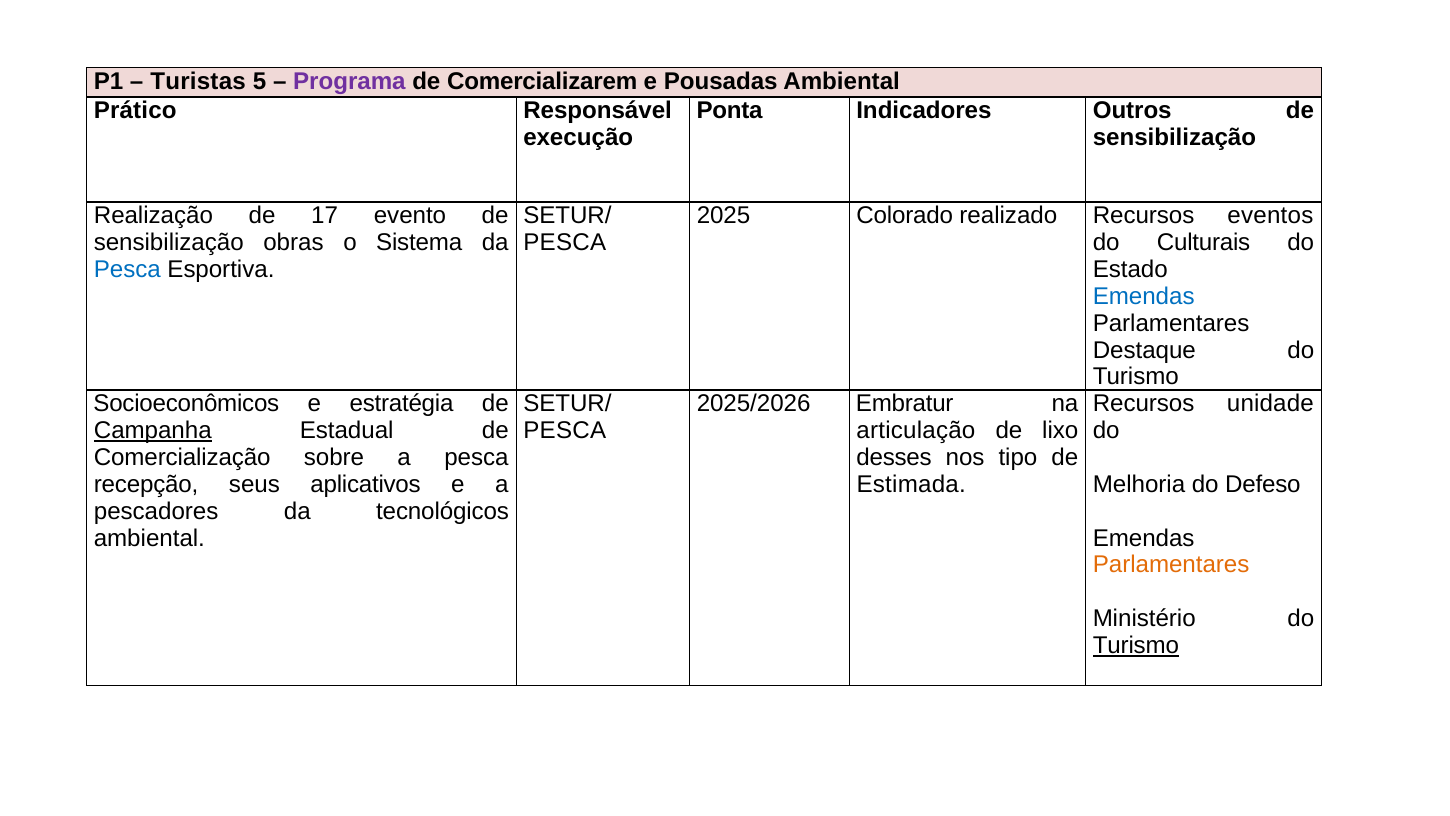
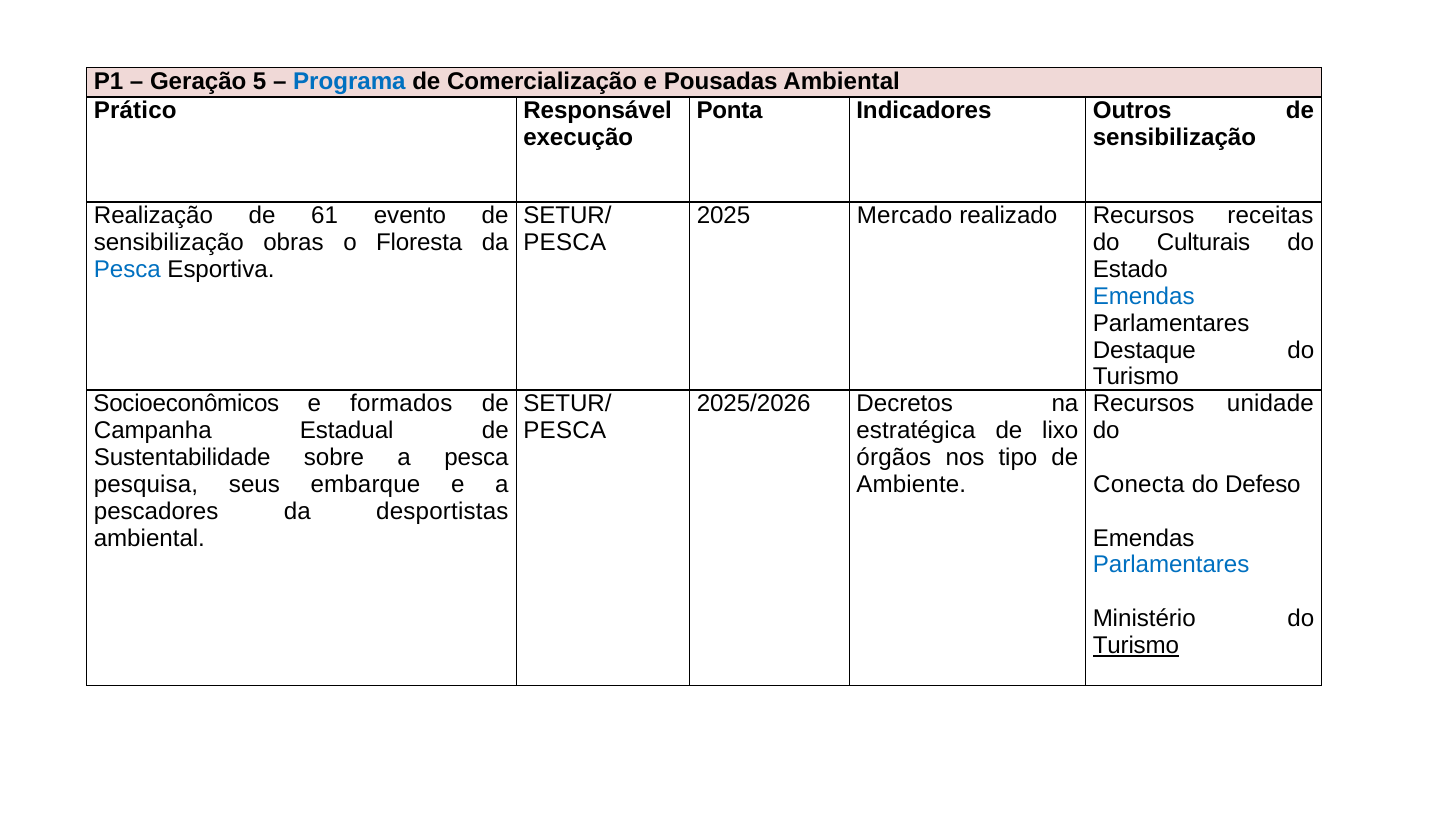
Turistas: Turistas -> Geração
Programa colour: purple -> blue
Comercializarem: Comercializarem -> Comercialização
17: 17 -> 61
Colorado: Colorado -> Mercado
eventos: eventos -> receitas
Sistema: Sistema -> Floresta
estratégia: estratégia -> formados
Embratur: Embratur -> Decretos
Campanha underline: present -> none
articulação: articulação -> estratégica
Comercialização: Comercialização -> Sustentabilidade
desses: desses -> órgãos
recepção: recepção -> pesquisa
aplicativos: aplicativos -> embarque
Estimada: Estimada -> Ambiente
Melhoria: Melhoria -> Conecta
tecnológicos: tecnológicos -> desportistas
Parlamentares at (1171, 565) colour: orange -> blue
